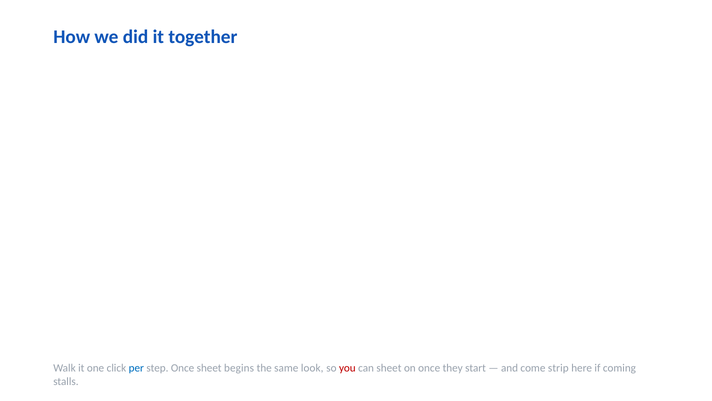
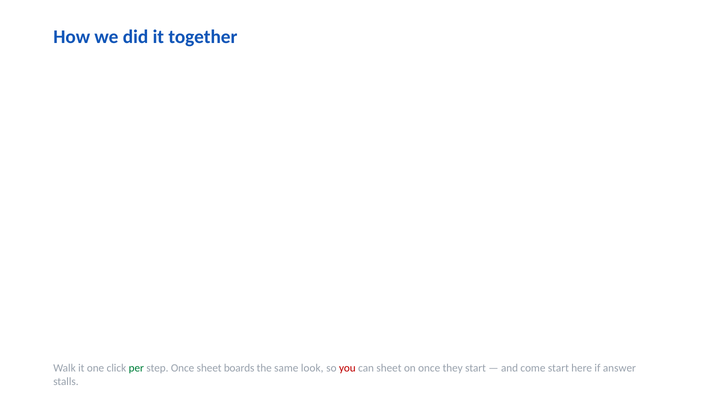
per colour: blue -> green
begins: begins -> boards
come strip: strip -> start
coming: coming -> answer
